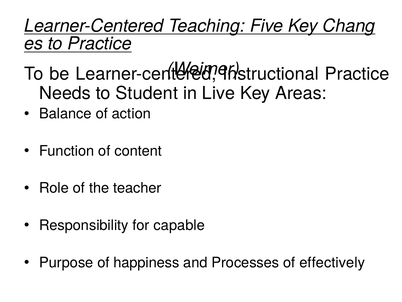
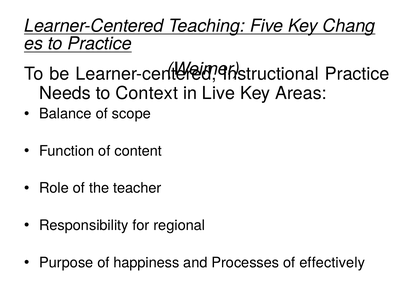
Student: Student -> Context
action: action -> scope
capable: capable -> regional
